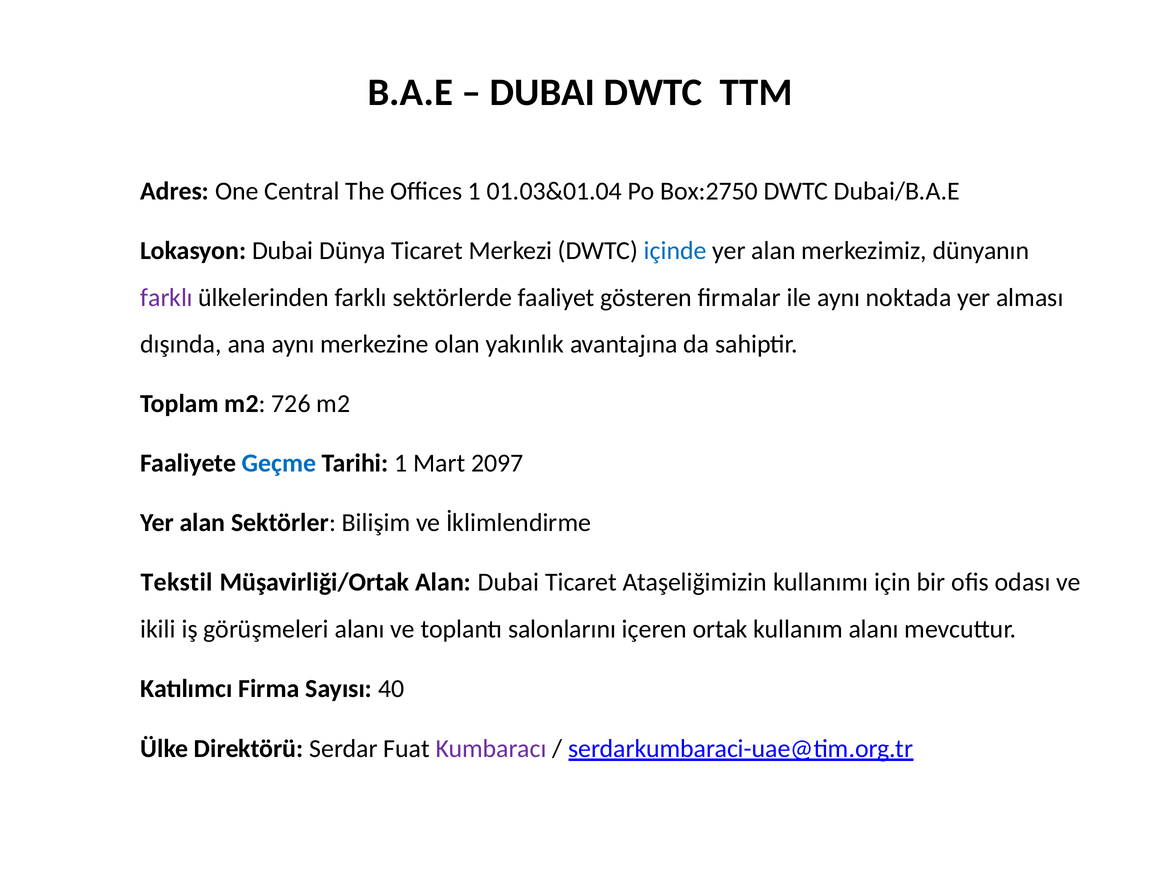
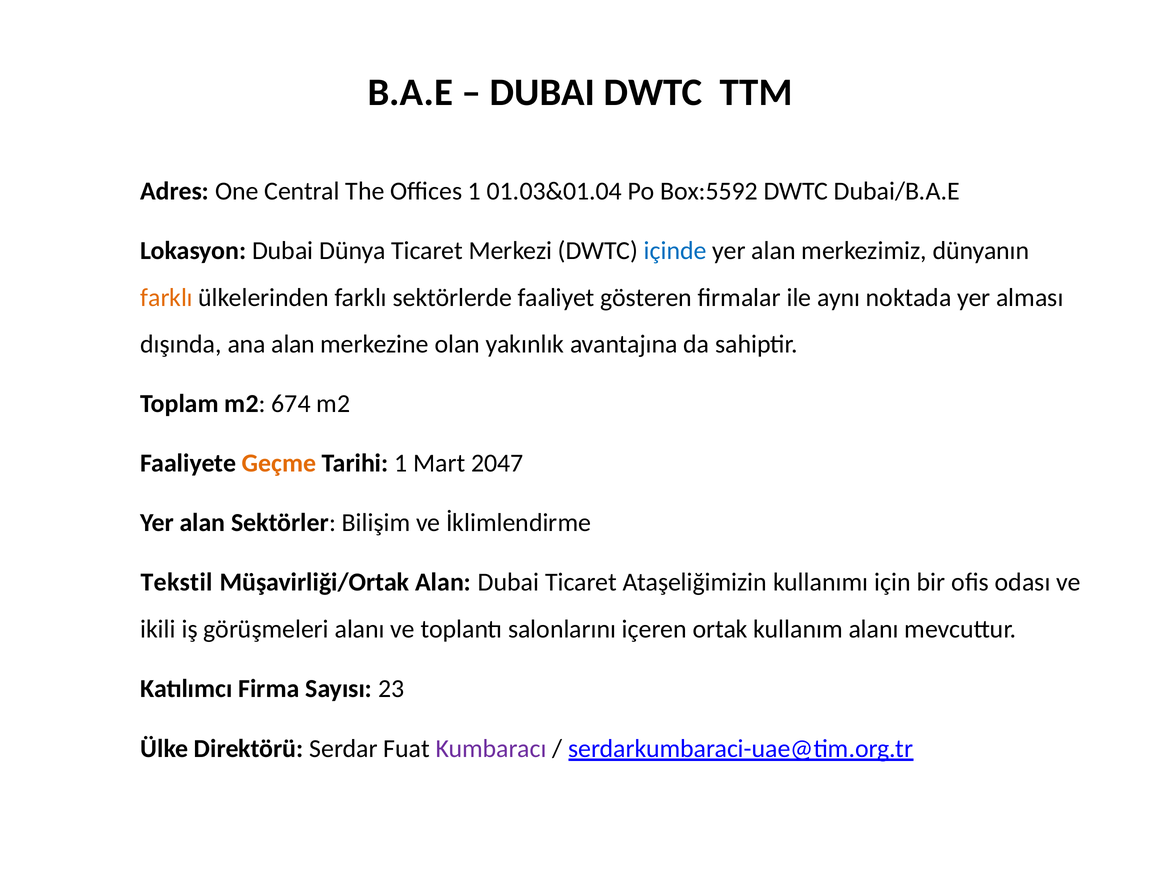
Box:2750: Box:2750 -> Box:5592
farklı at (167, 297) colour: purple -> orange
ana aynı: aynı -> alan
726: 726 -> 674
Geçme colour: blue -> orange
2097: 2097 -> 2047
40: 40 -> 23
